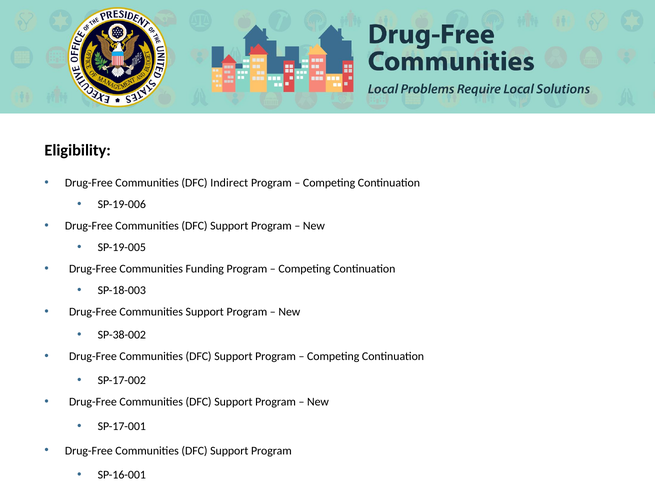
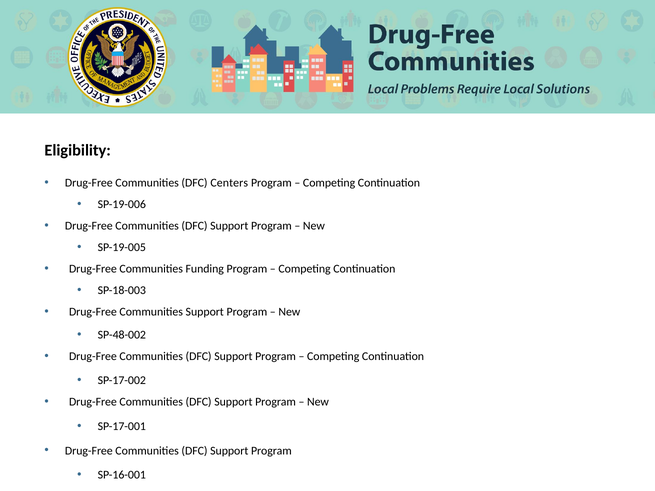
Indirect: Indirect -> Centers
SP-38-002: SP-38-002 -> SP-48-002
